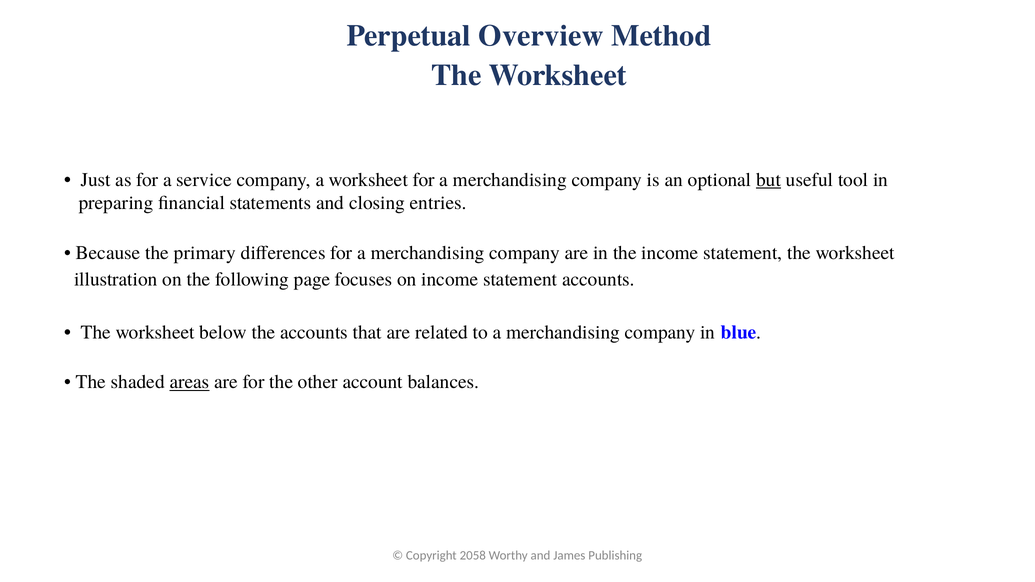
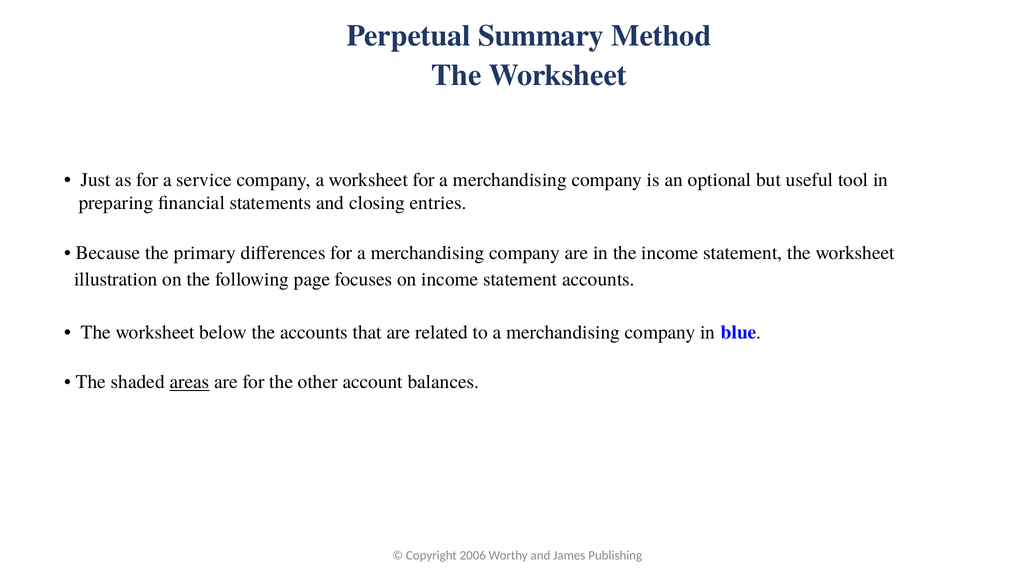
Overview: Overview -> Summary
but underline: present -> none
2058: 2058 -> 2006
